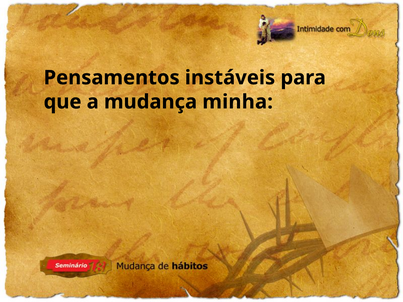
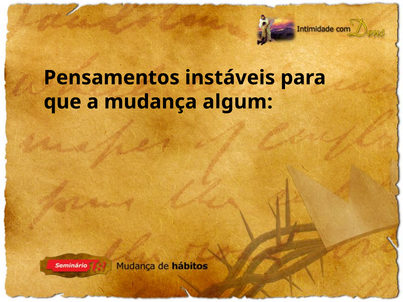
minha: minha -> algum
